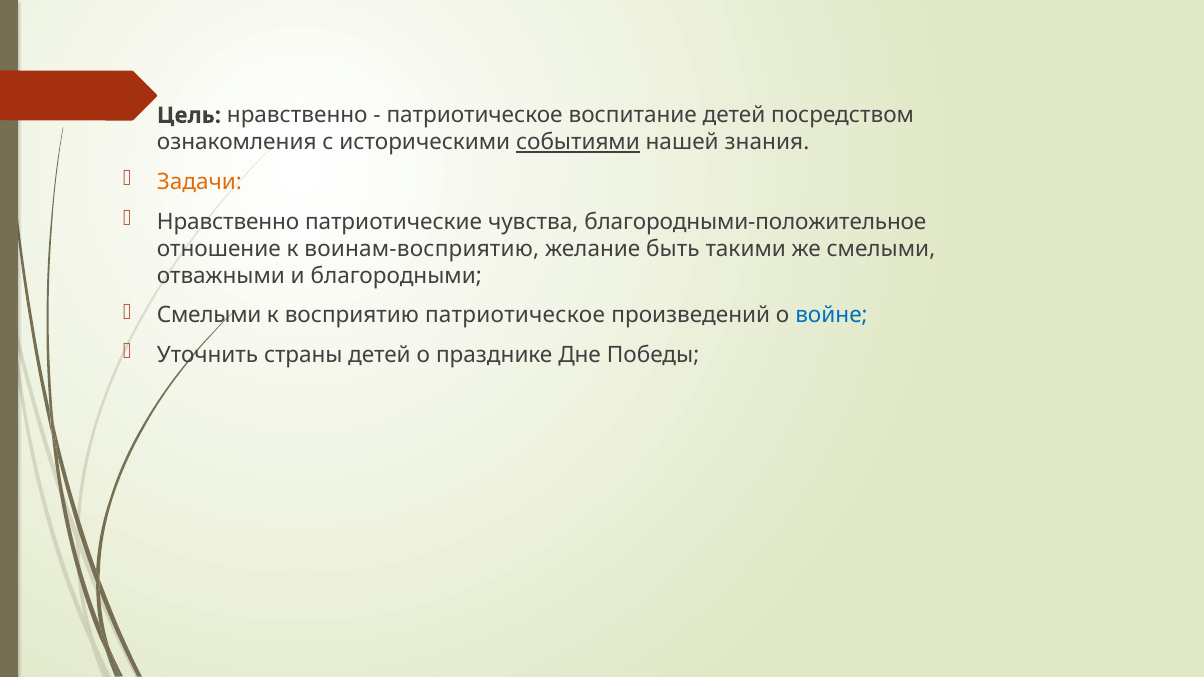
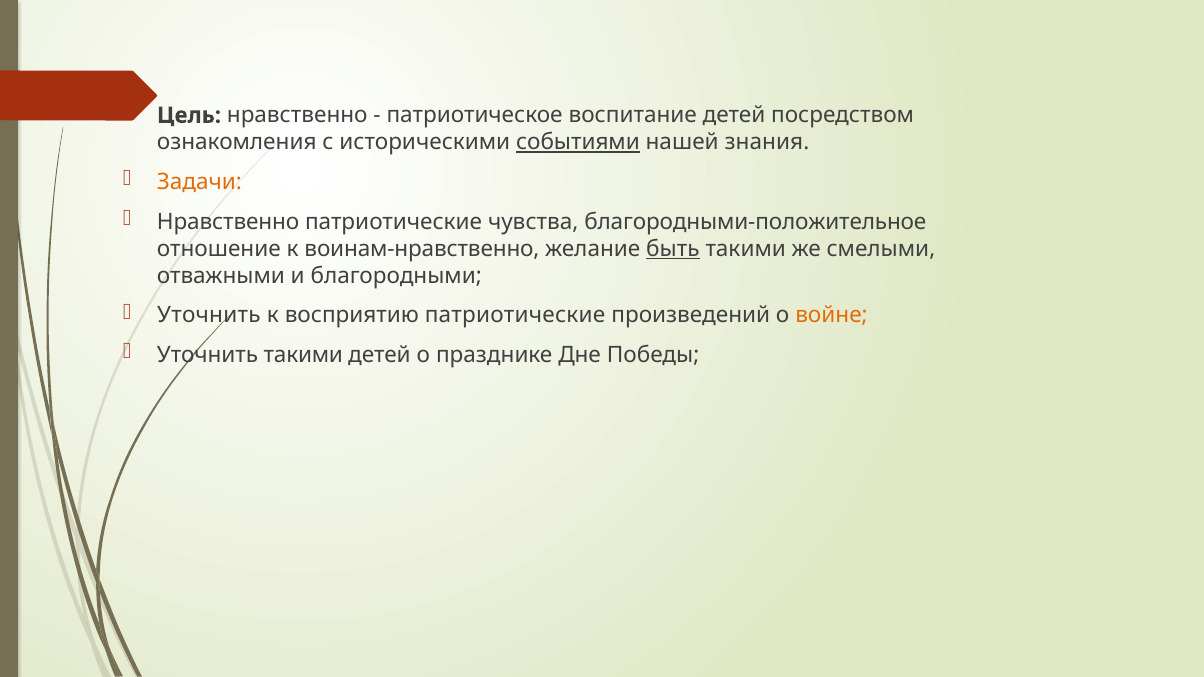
воинам-восприятию: воинам-восприятию -> воинам-нравственно
быть underline: none -> present
Смелыми at (209, 316): Смелыми -> Уточнить
восприятию патриотическое: патриотическое -> патриотические
войне colour: blue -> orange
Уточнить страны: страны -> такими
